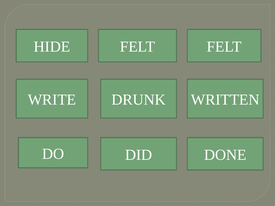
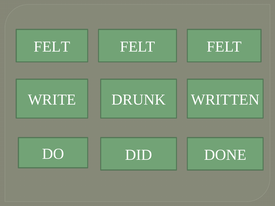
HIDE at (52, 47): HIDE -> FELT
